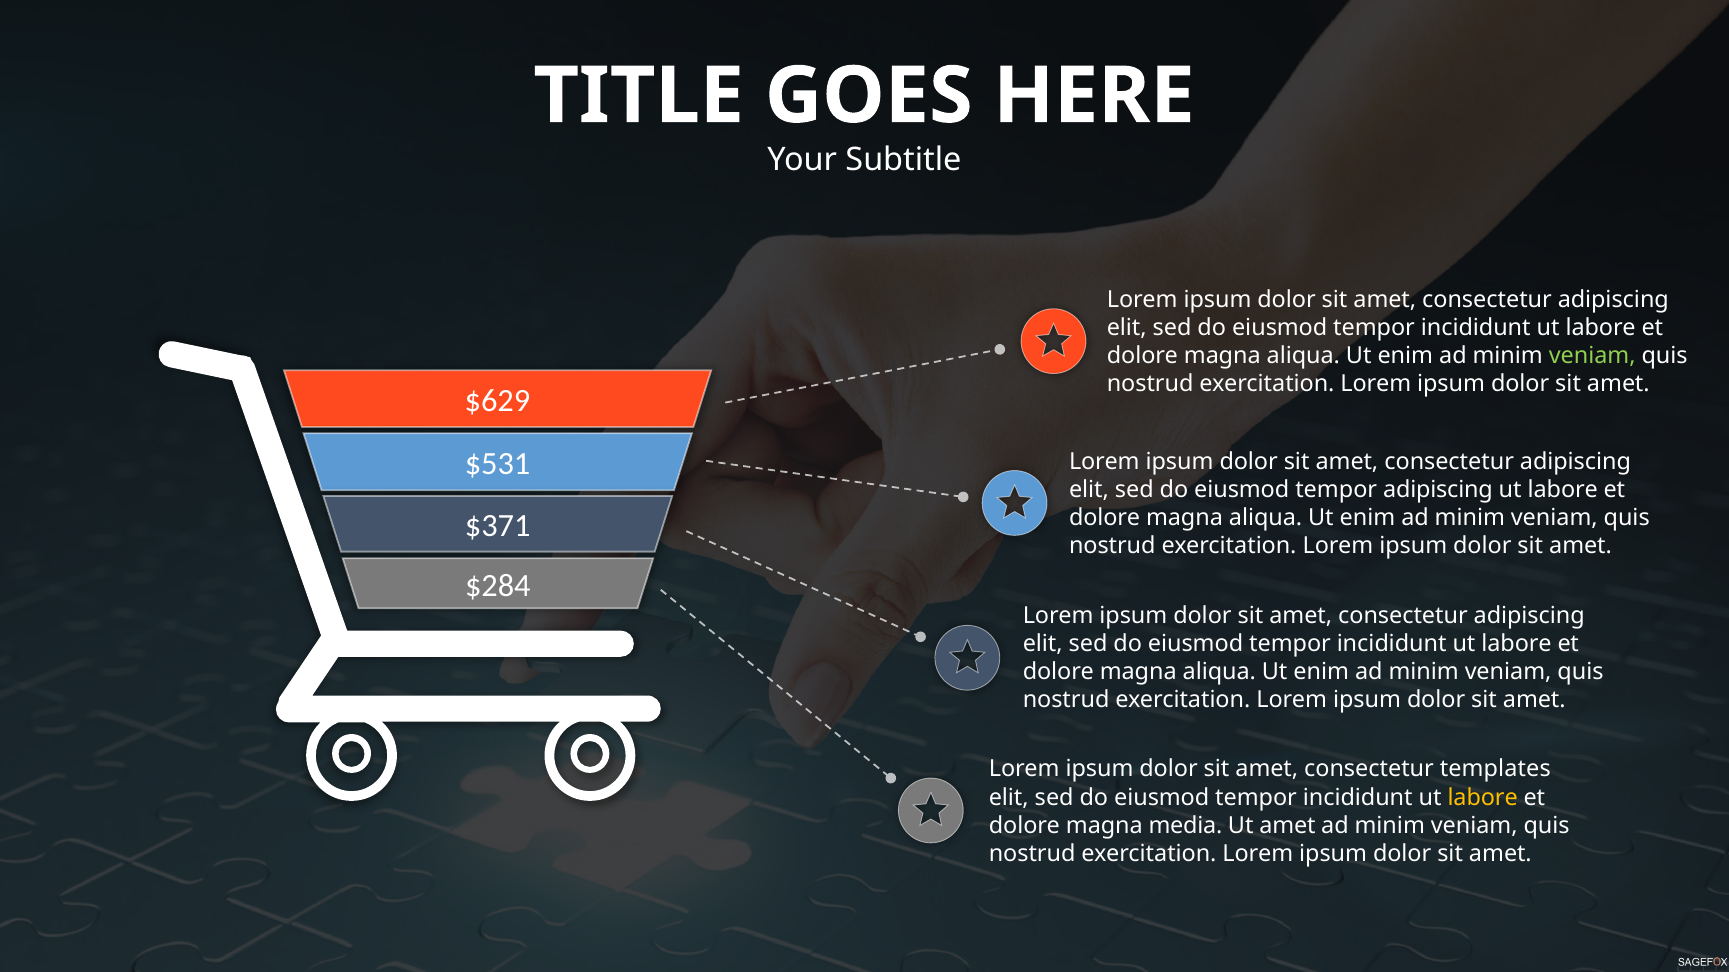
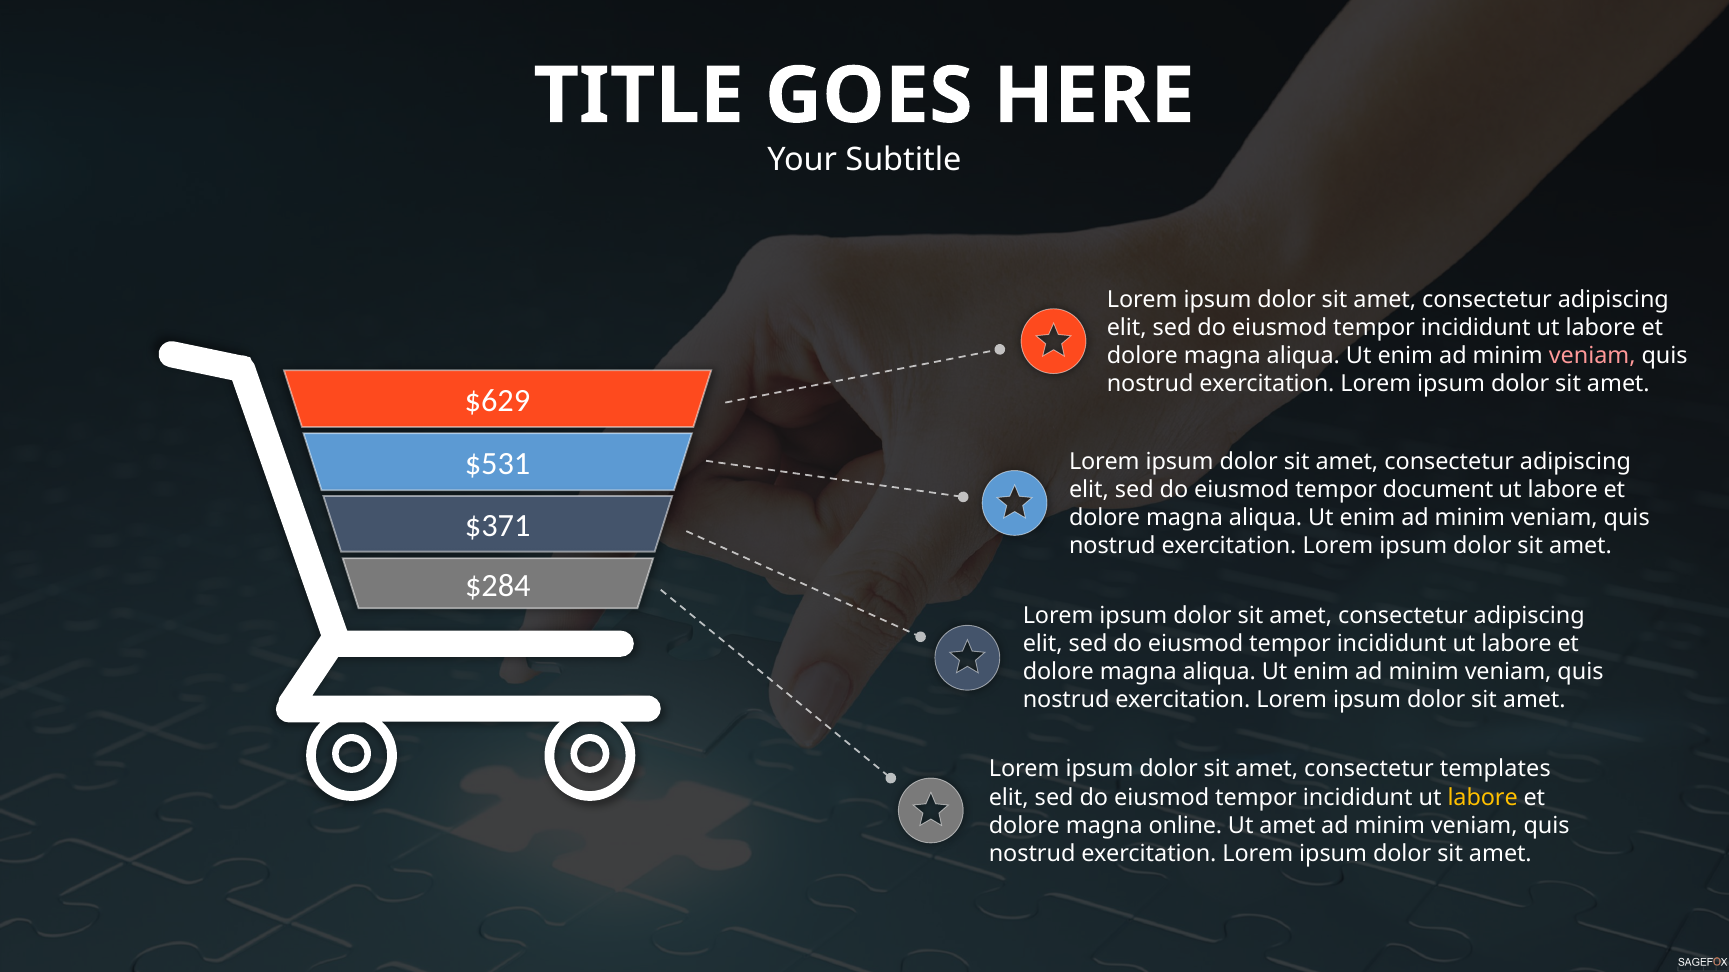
veniam at (1592, 356) colour: light green -> pink
tempor adipiscing: adipiscing -> document
media: media -> online
